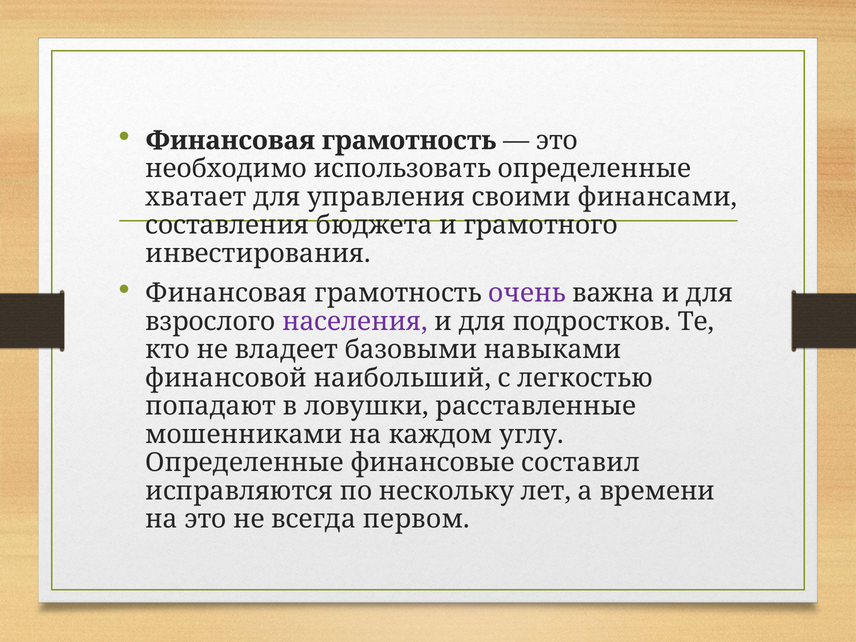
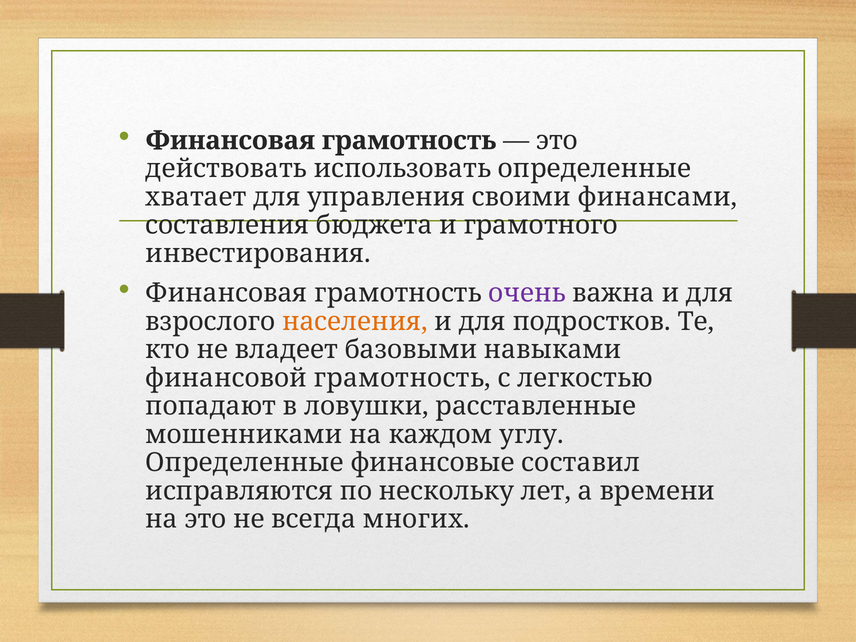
необходимо: необходимо -> действовать
населения colour: purple -> orange
финансовой наибольший: наибольший -> грамотность
первом: первом -> многих
